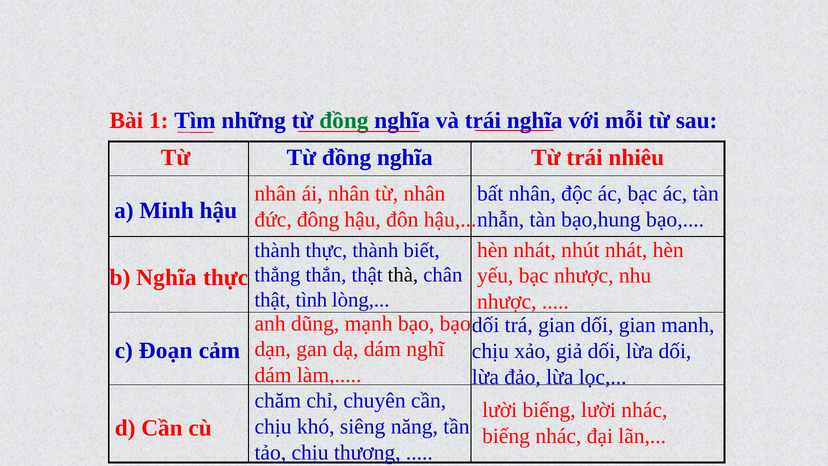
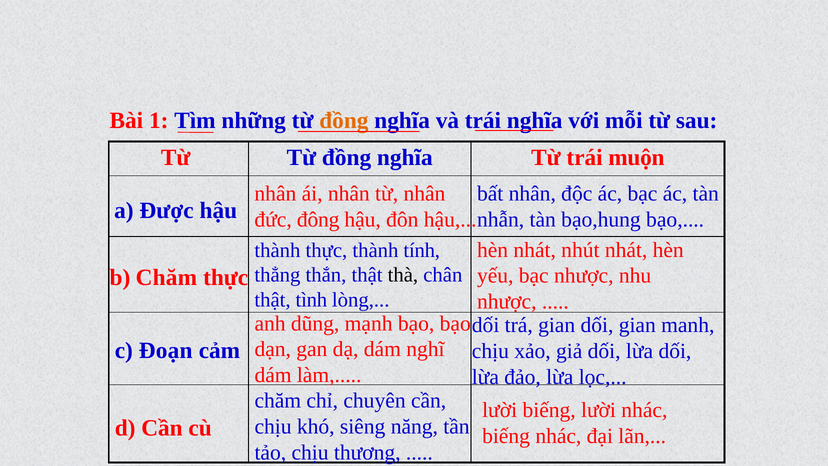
đồng at (344, 121) colour: green -> orange
nhiêu: nhiêu -> muộn
Minh: Minh -> Được
biết: biết -> tính
b Nghĩa: Nghĩa -> Chăm
